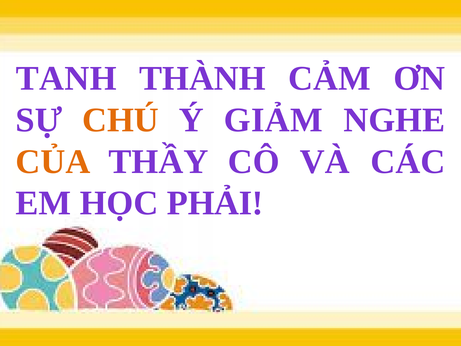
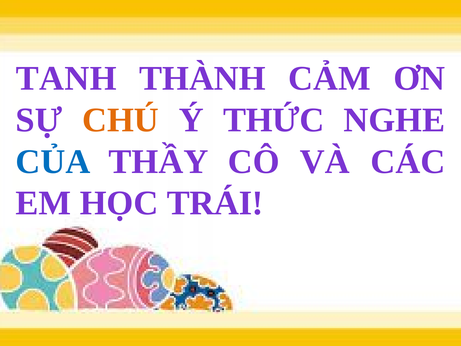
GIẢM: GIẢM -> THỨC
CỦA colour: orange -> blue
PHẢI: PHẢI -> TRÁI
